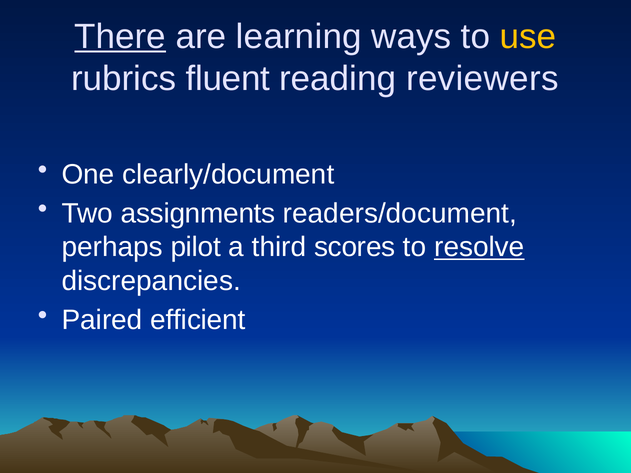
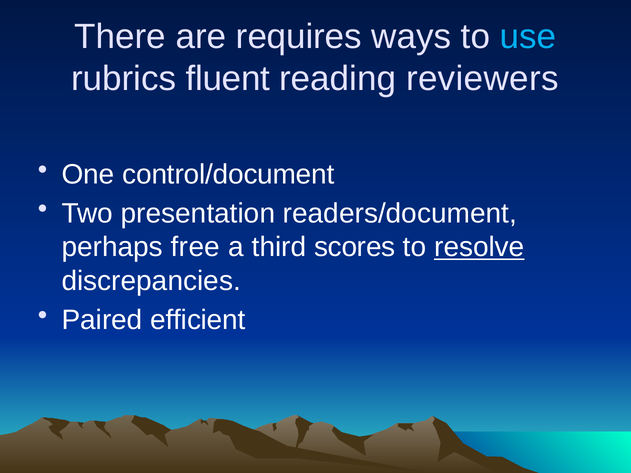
There underline: present -> none
learning: learning -> requires
use colour: yellow -> light blue
clearly/document: clearly/document -> control/document
assignments: assignments -> presentation
pilot: pilot -> free
